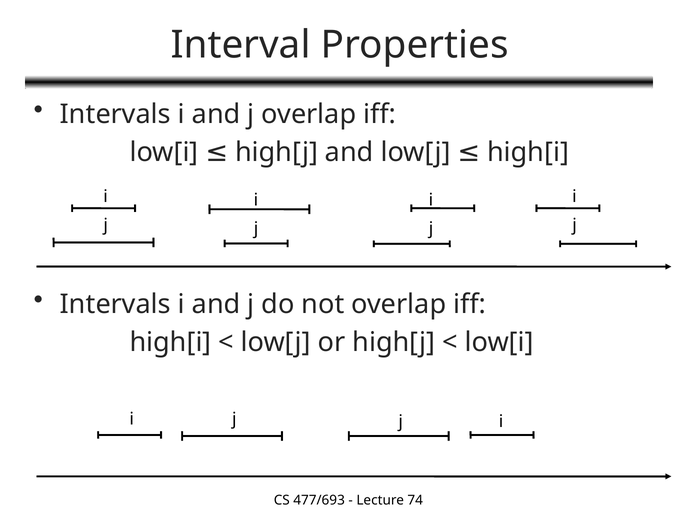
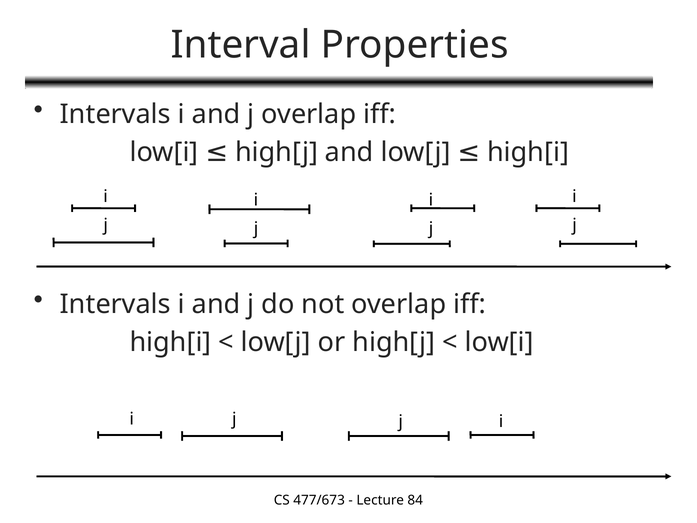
477/693: 477/693 -> 477/673
74: 74 -> 84
